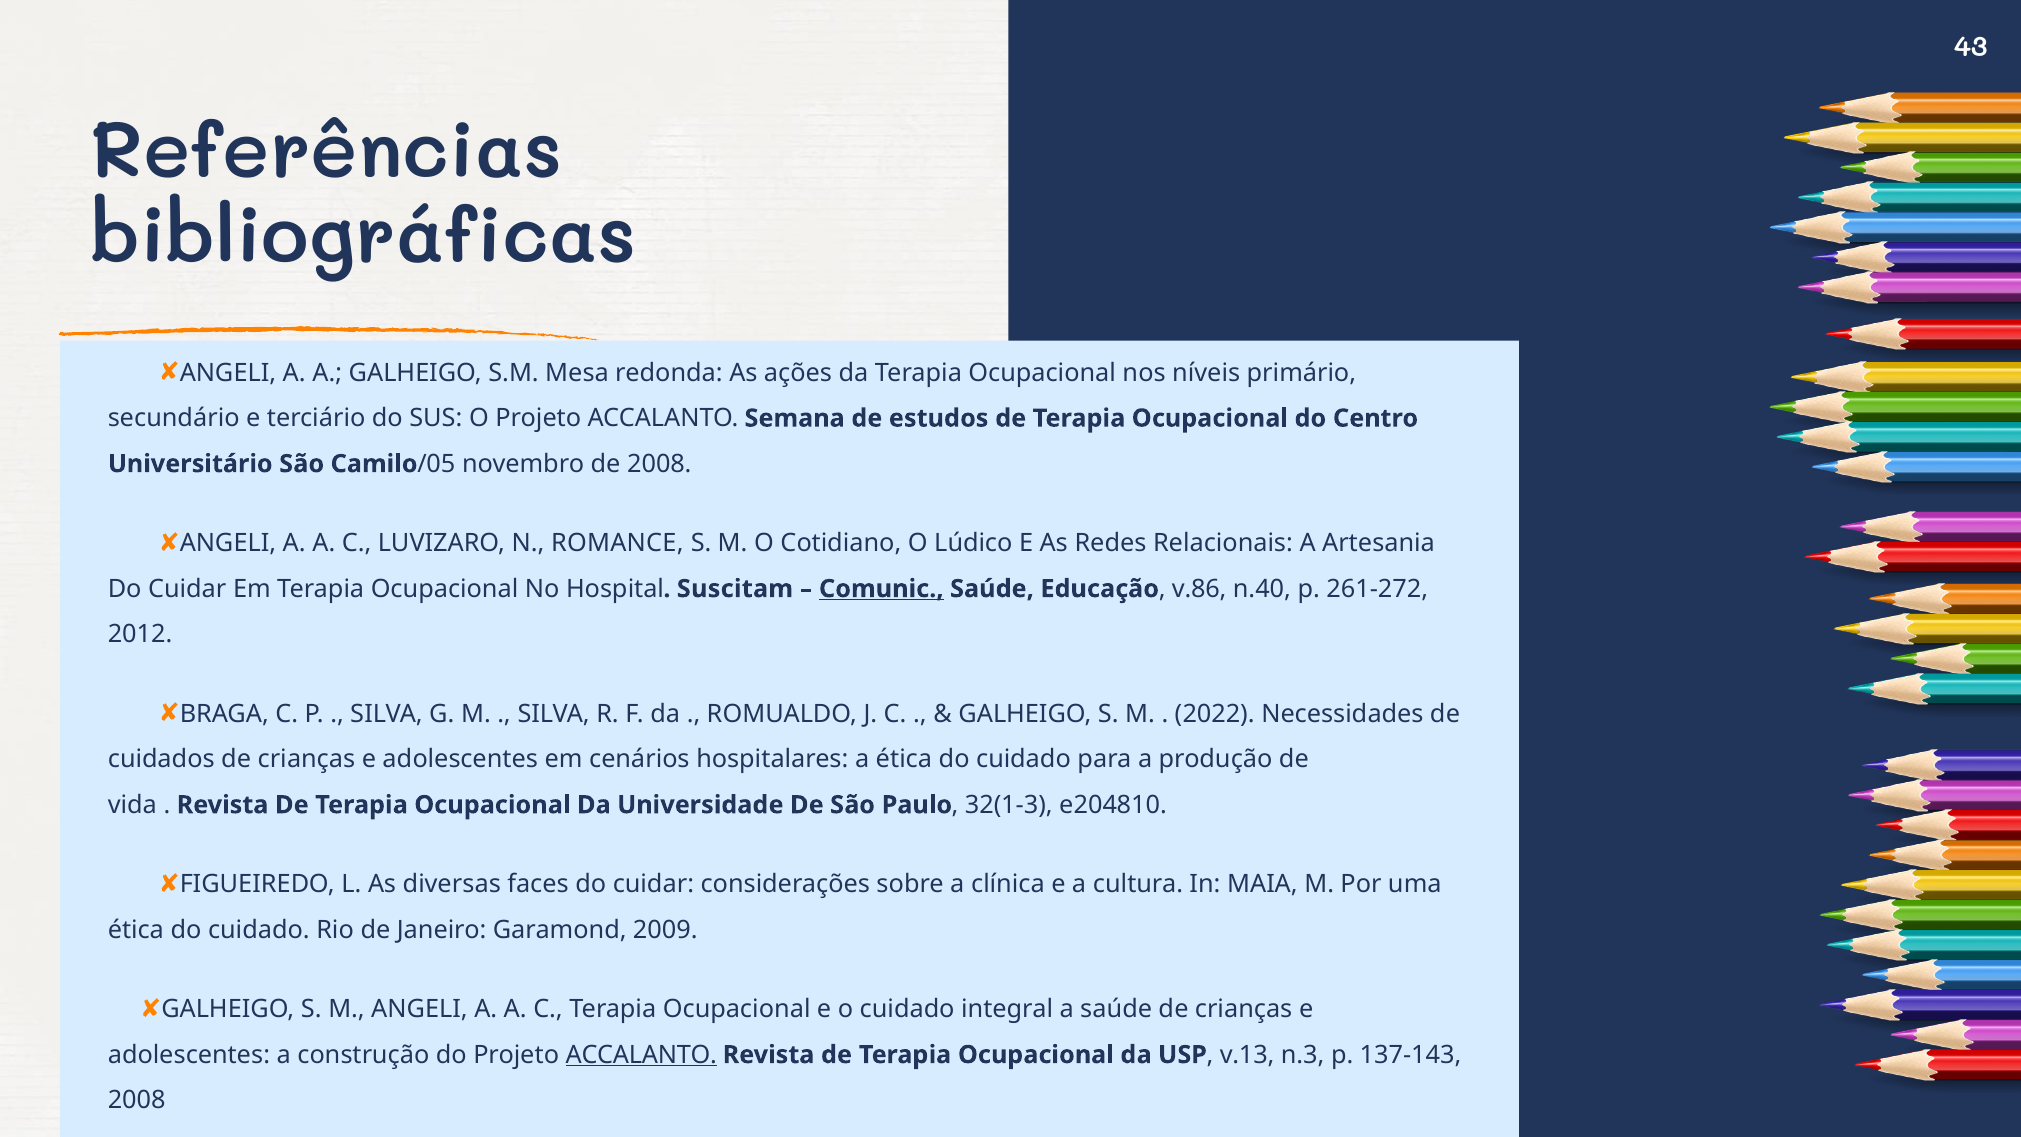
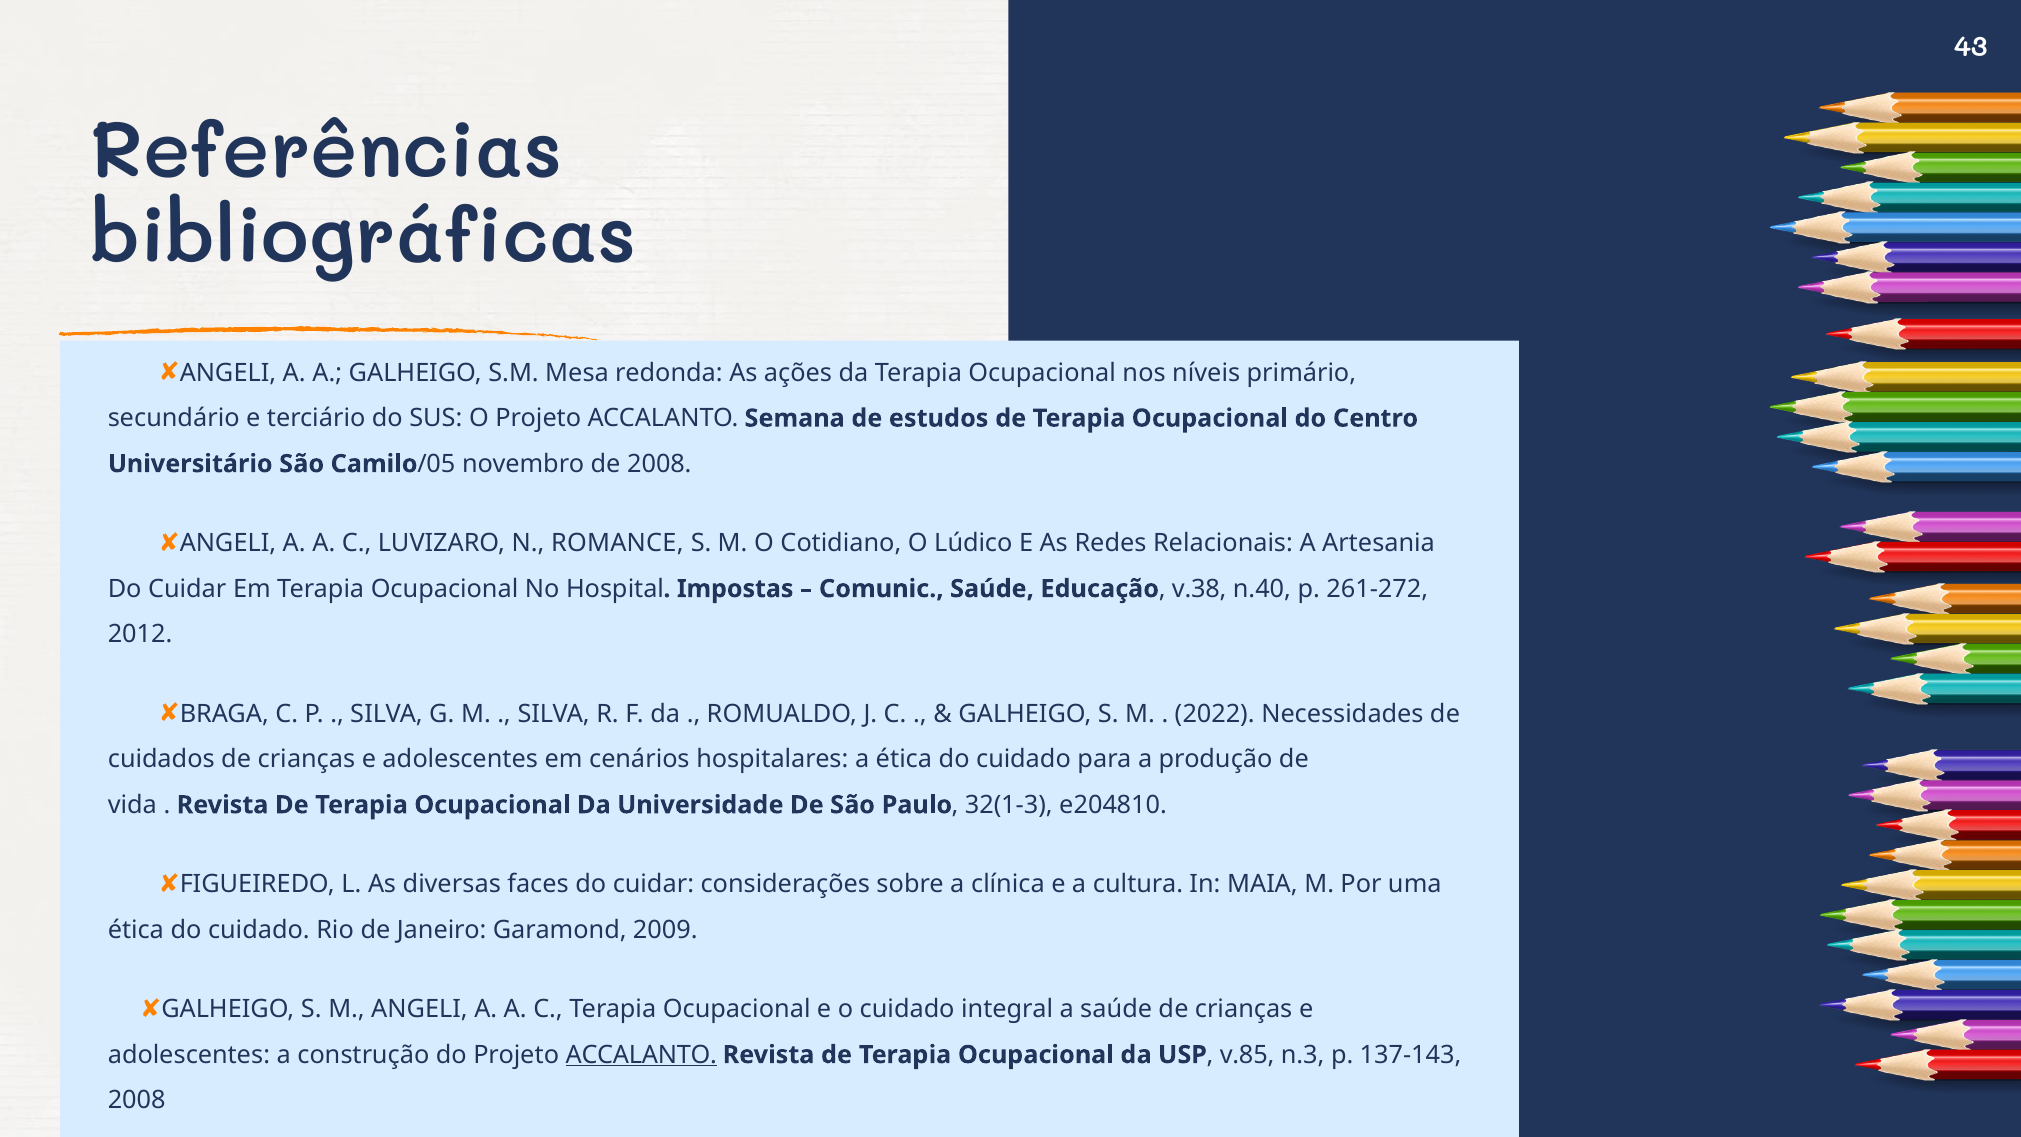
Suscitam: Suscitam -> Impostas
Comunic underline: present -> none
v.86: v.86 -> v.38
v.13: v.13 -> v.85
